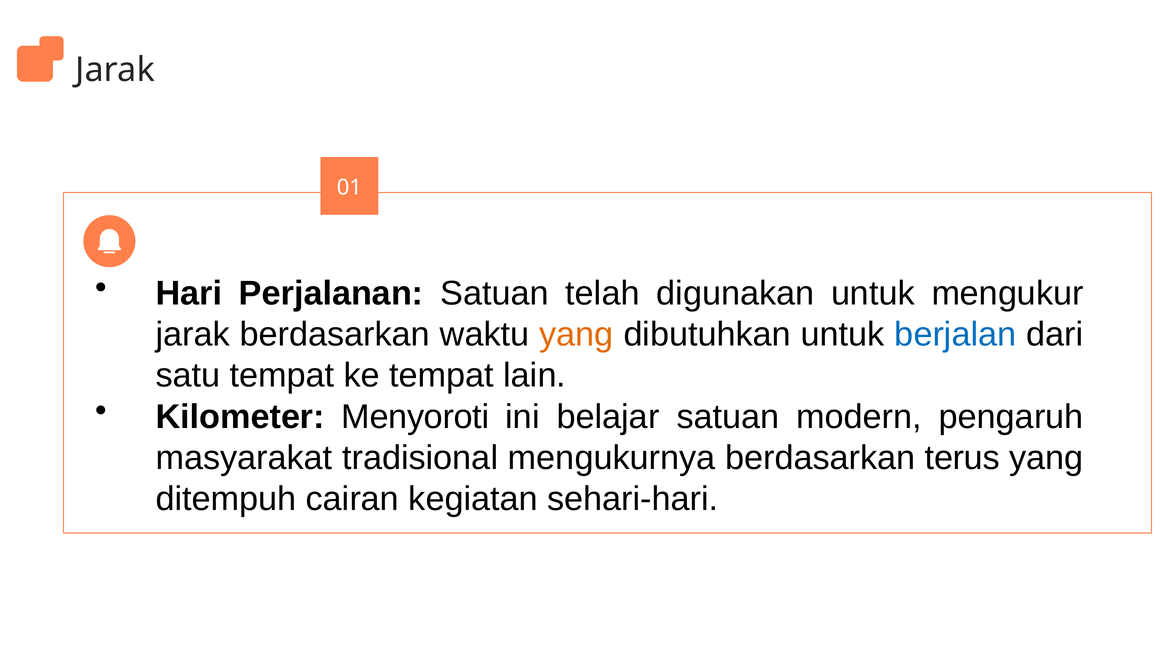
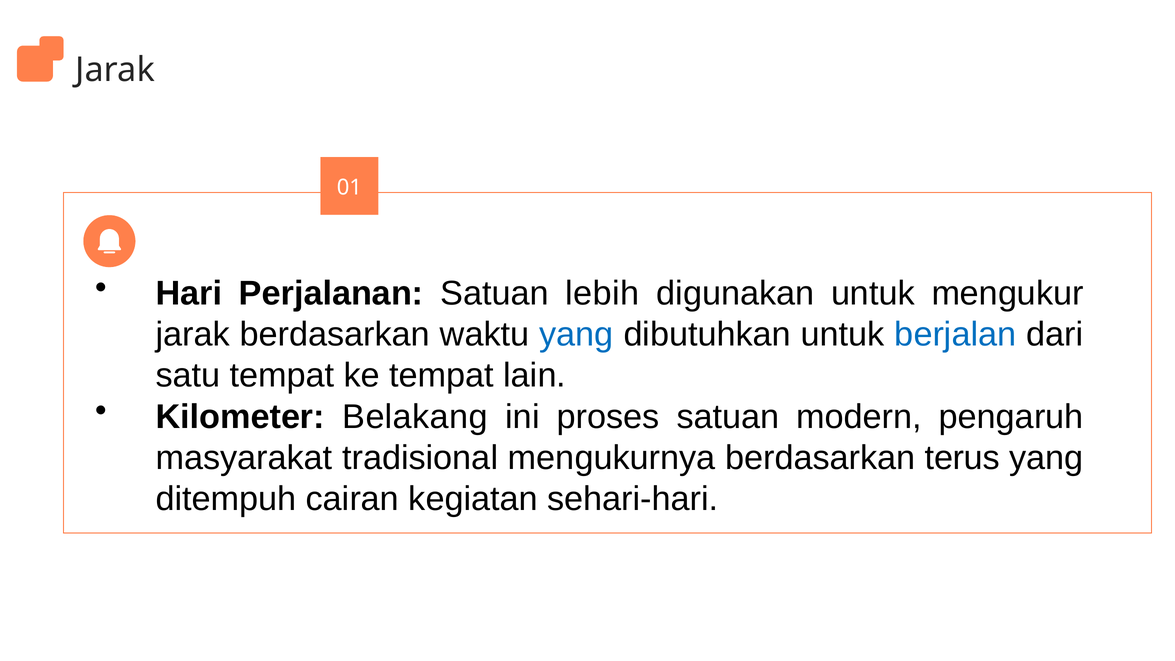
telah: telah -> lebih
yang at (576, 334) colour: orange -> blue
Menyoroti: Menyoroti -> Belakang
belajar: belajar -> proses
